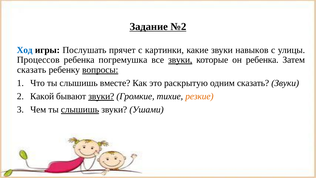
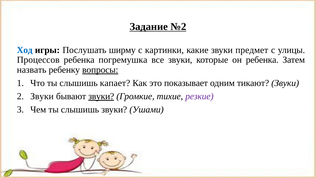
прячет: прячет -> ширму
навыков: навыков -> предмет
звуки at (180, 60) underline: present -> none
сказать at (32, 70): сказать -> назвать
вместе: вместе -> капает
раскрытую: раскрытую -> показывает
одним сказать: сказать -> тикают
Какой at (42, 96): Какой -> Звуки
резкие colour: orange -> purple
слышишь at (80, 109) underline: present -> none
